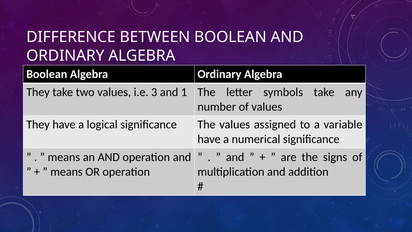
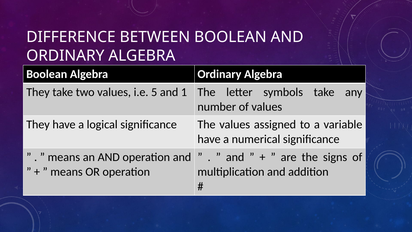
3: 3 -> 5
